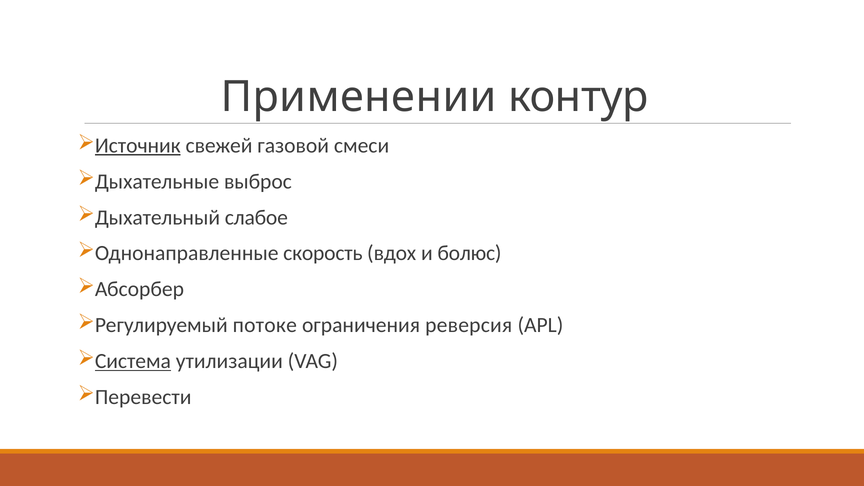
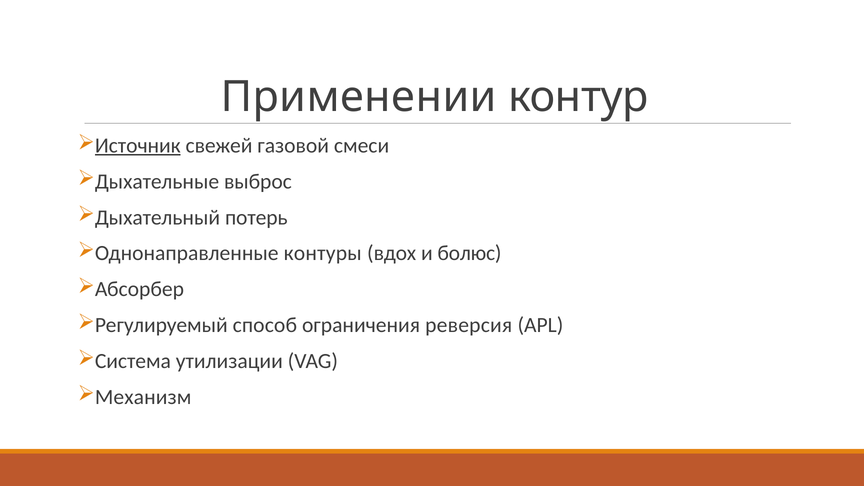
слабое: слабое -> потерь
скорость: скорость -> контуры
потоке: потоке -> способ
Система underline: present -> none
Перевести: Перевести -> Механизм
